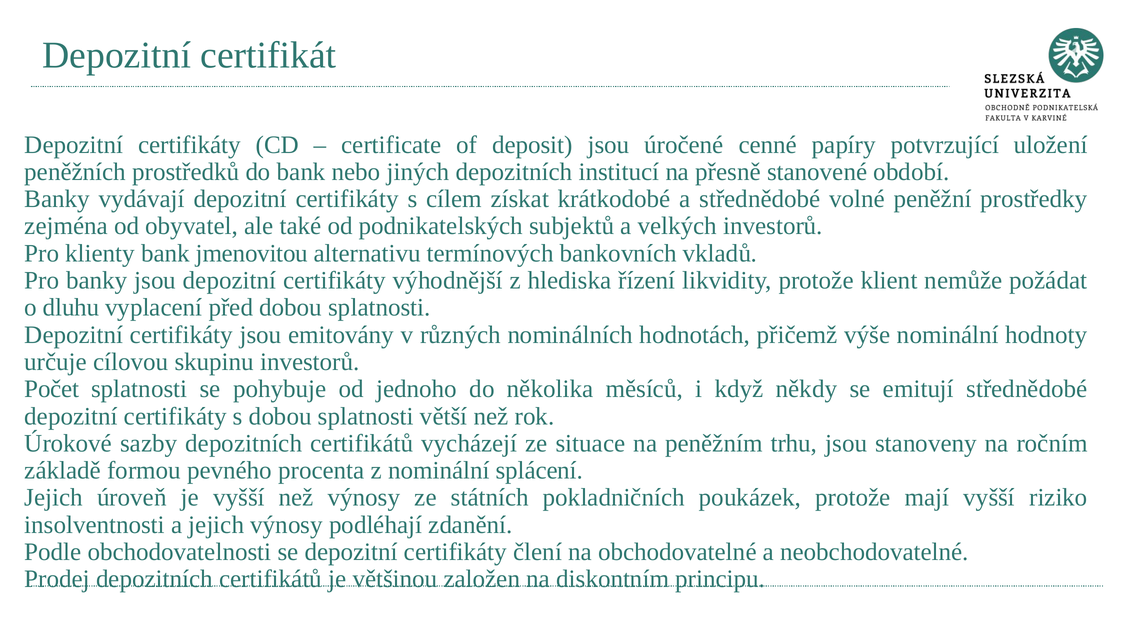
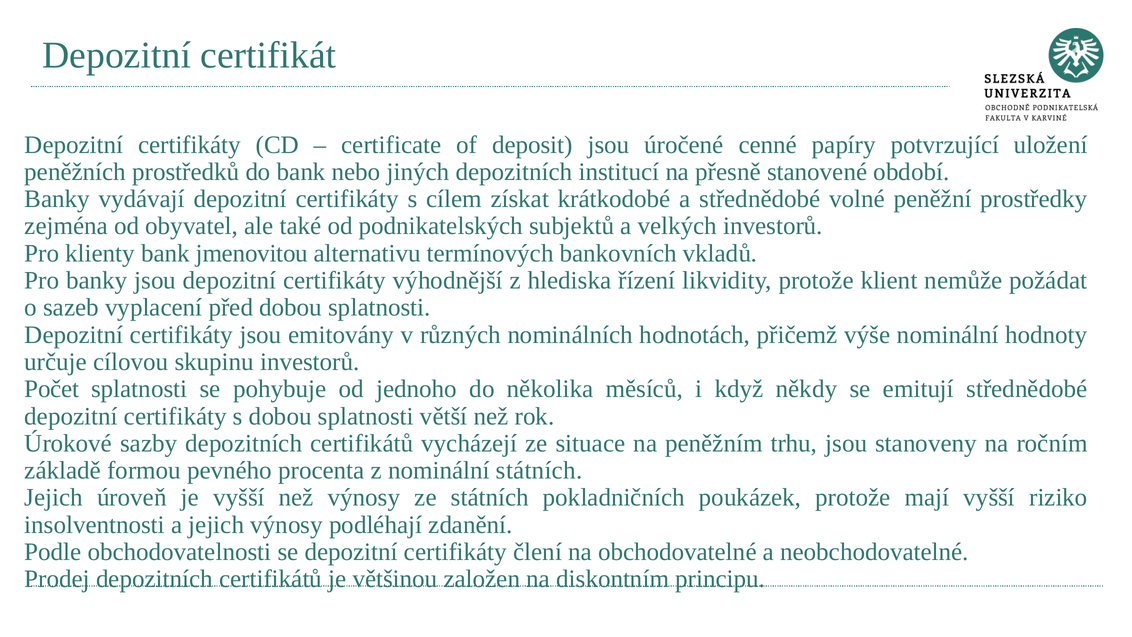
dluhu: dluhu -> sazeb
nominální splácení: splácení -> státních
